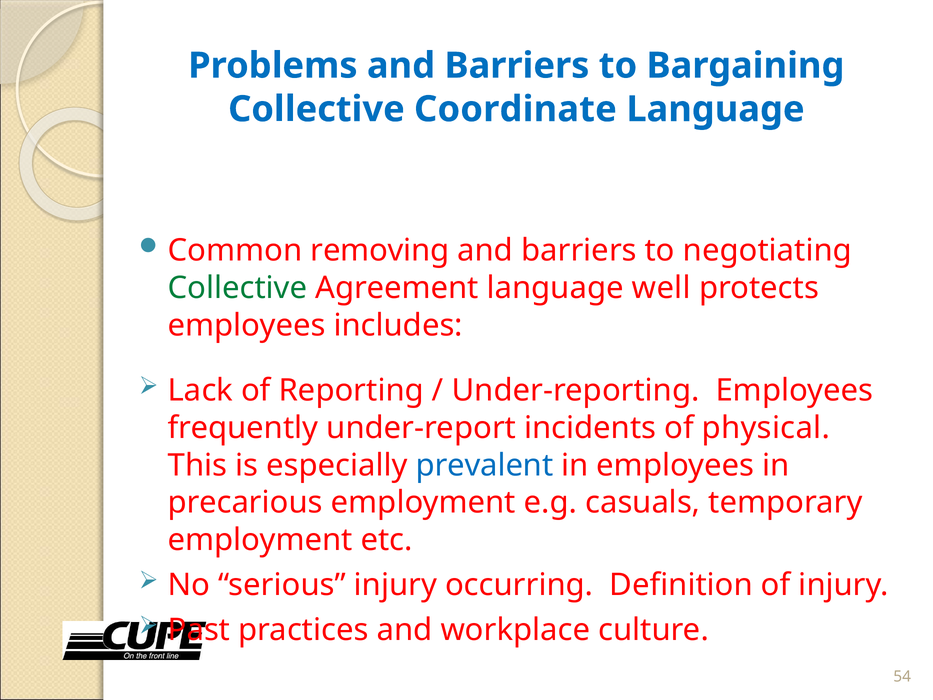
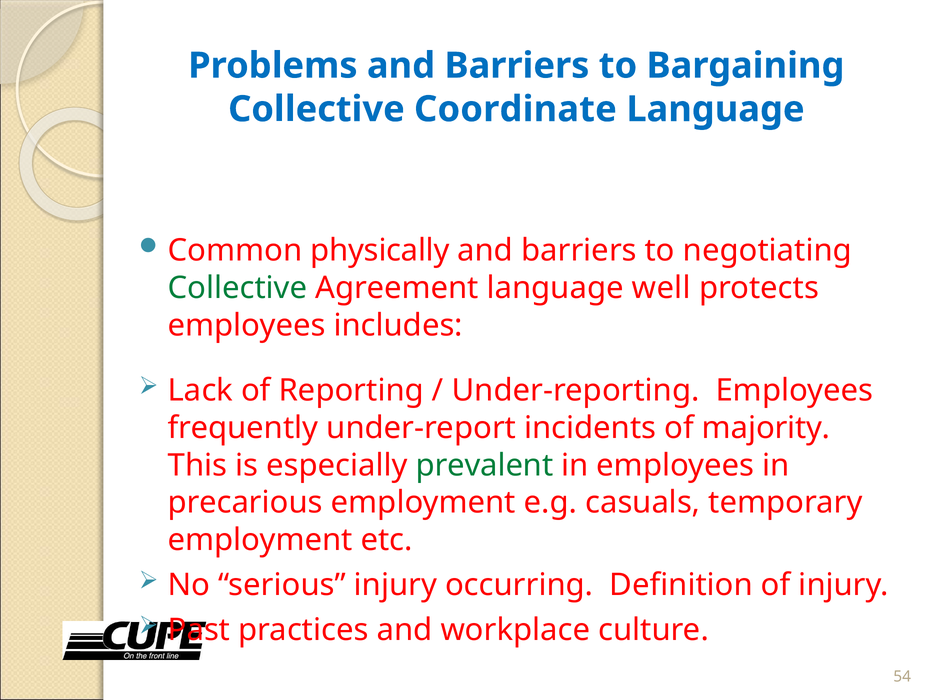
removing: removing -> physically
physical: physical -> majority
prevalent colour: blue -> green
